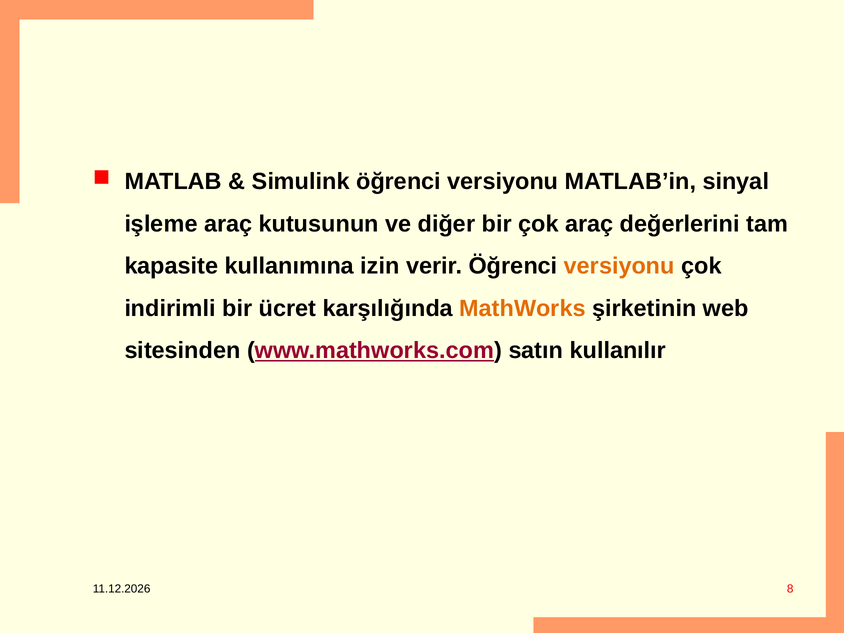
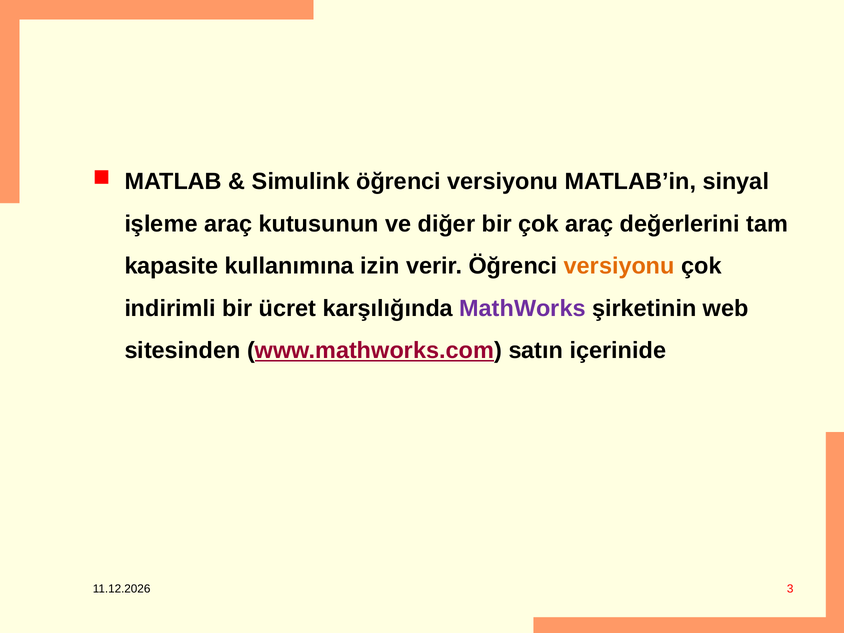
MathWorks colour: orange -> purple
kullanılır: kullanılır -> içerinide
8: 8 -> 3
